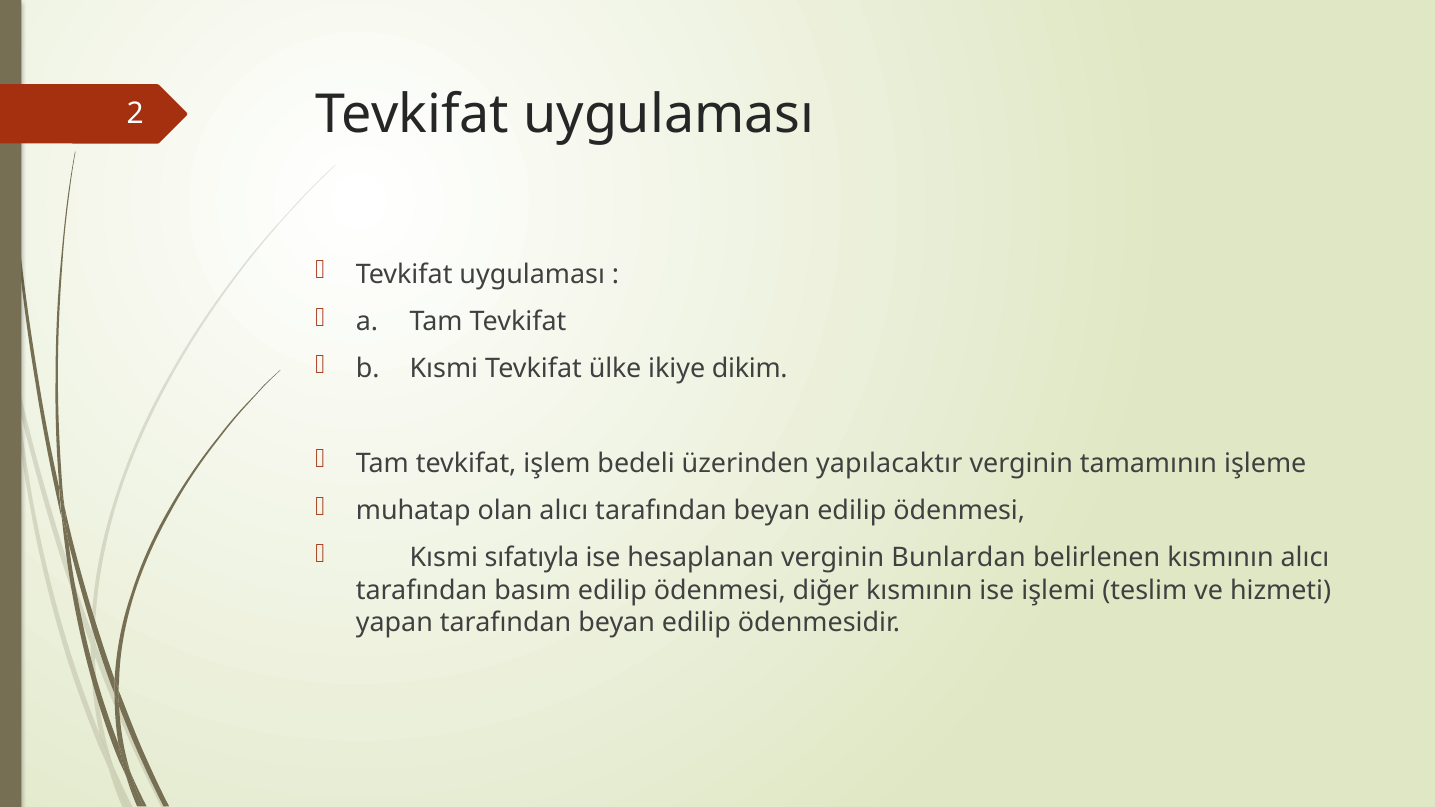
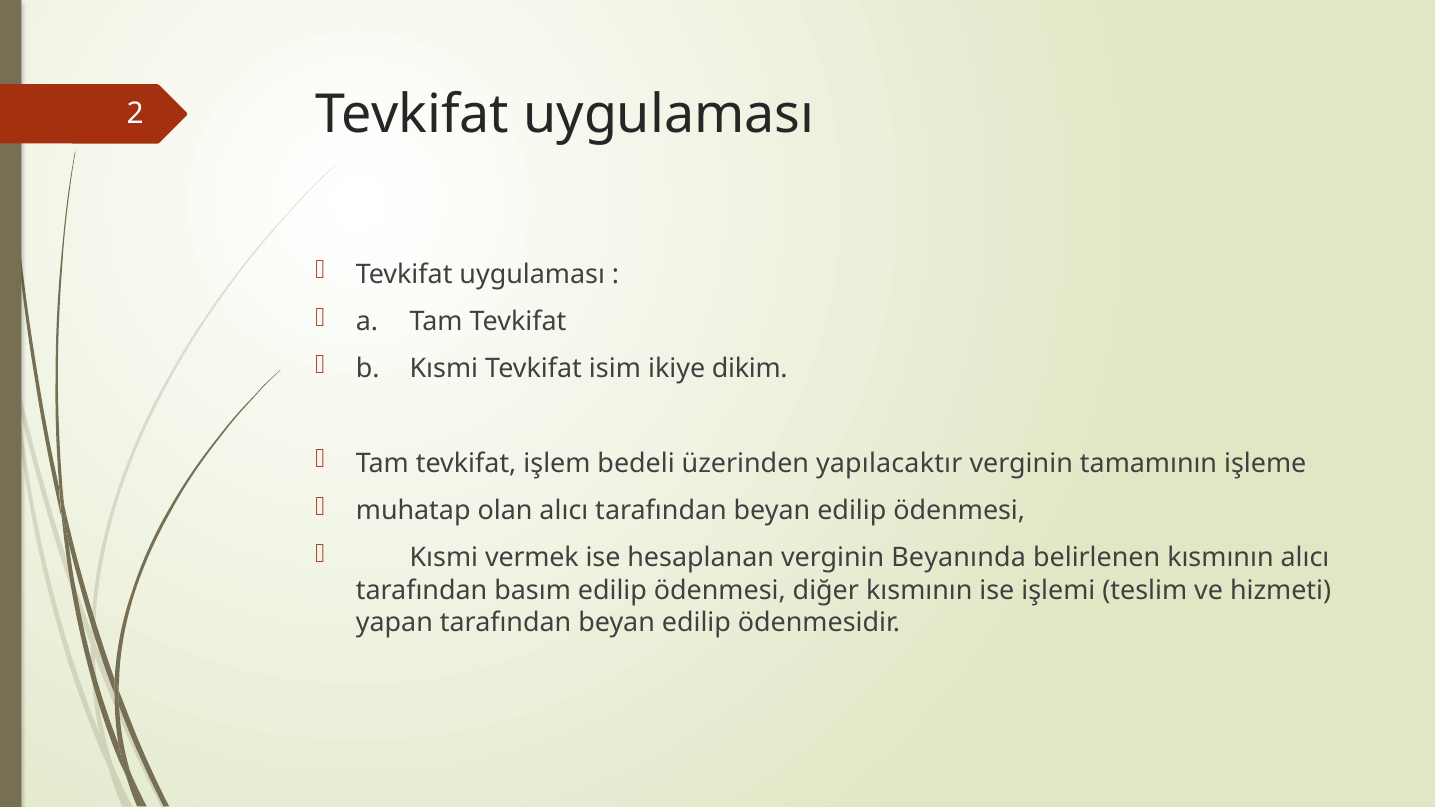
ülke: ülke -> isim
sıfatıyla: sıfatıyla -> vermek
Bunlardan: Bunlardan -> Beyanında
